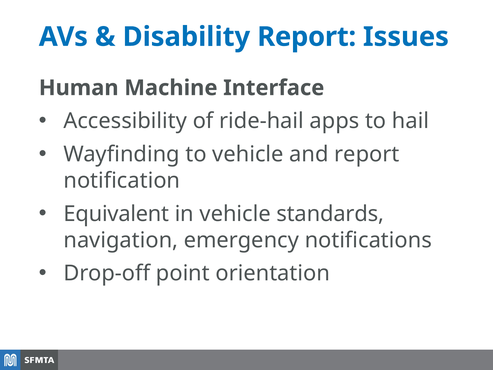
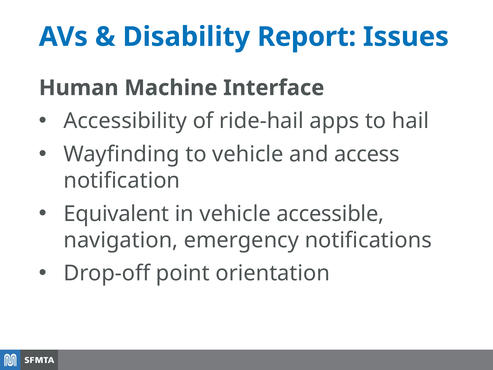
and report: report -> access
standards: standards -> accessible
